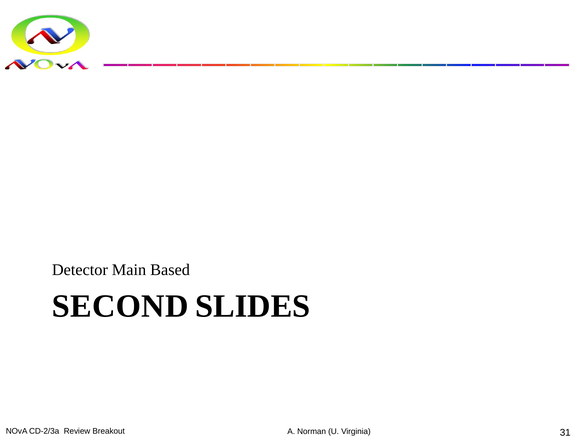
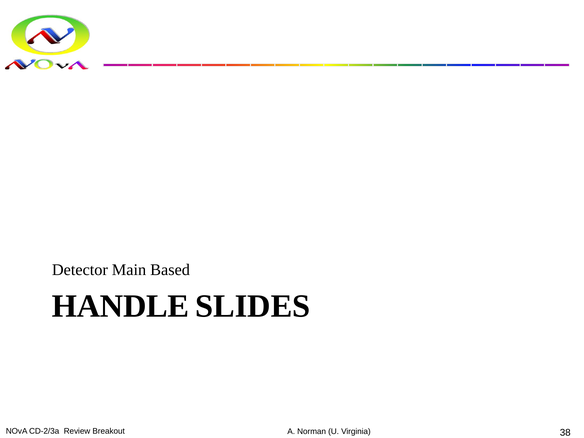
SECOND: SECOND -> HANDLE
31: 31 -> 38
